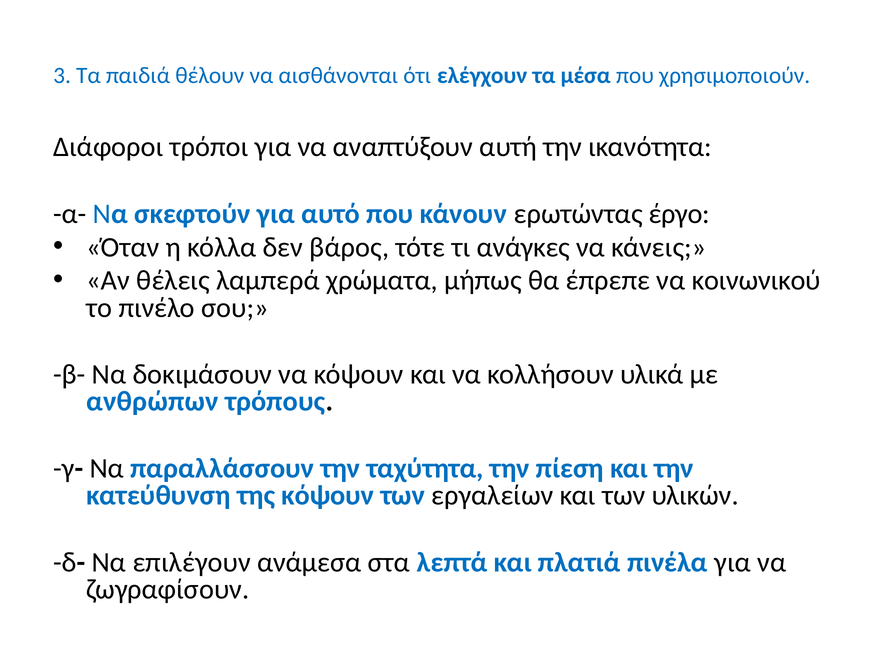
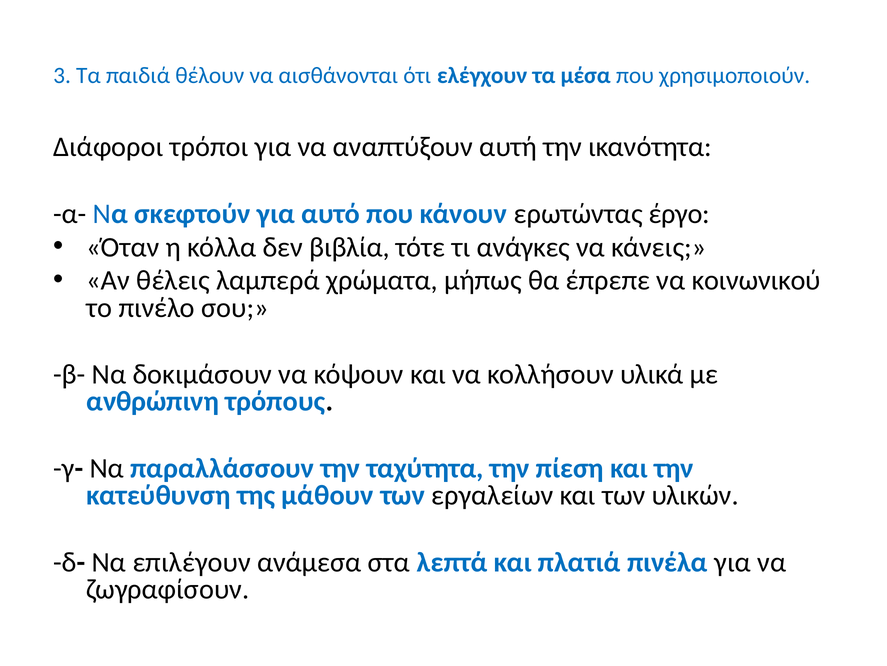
βάρος: βάρος -> βιβλία
ανθρώπων: ανθρώπων -> ανθρώπινη
της κόψουν: κόψουν -> μάθουν
